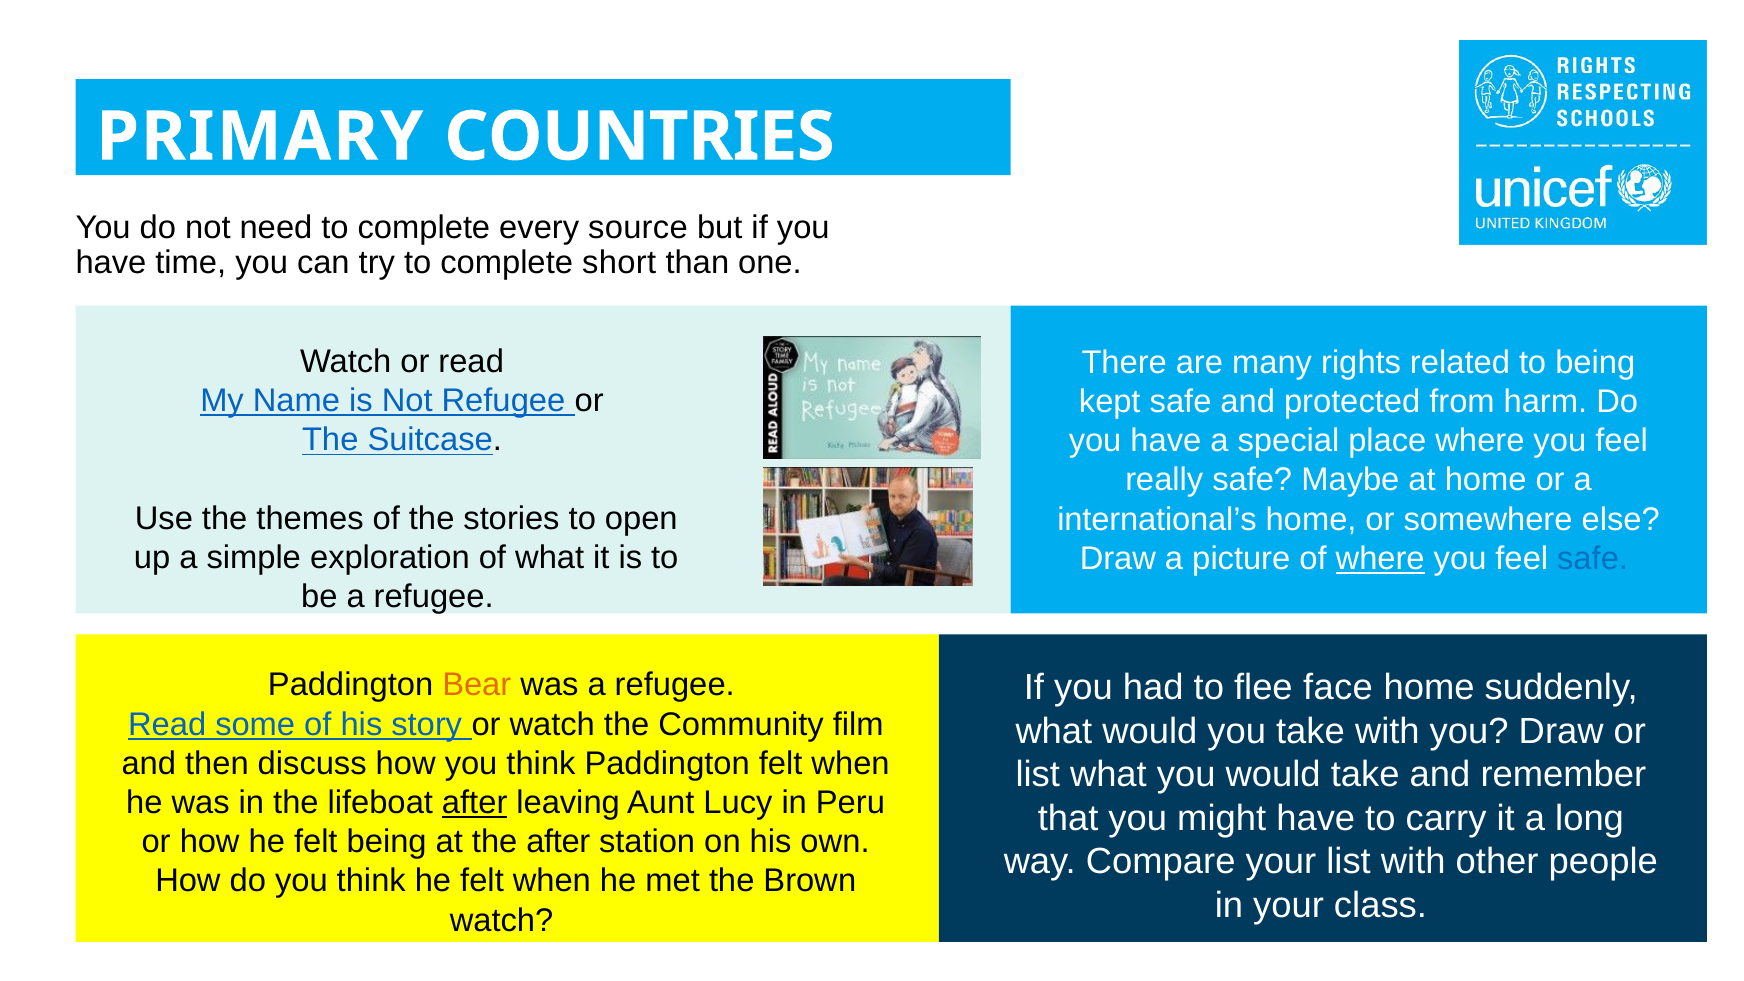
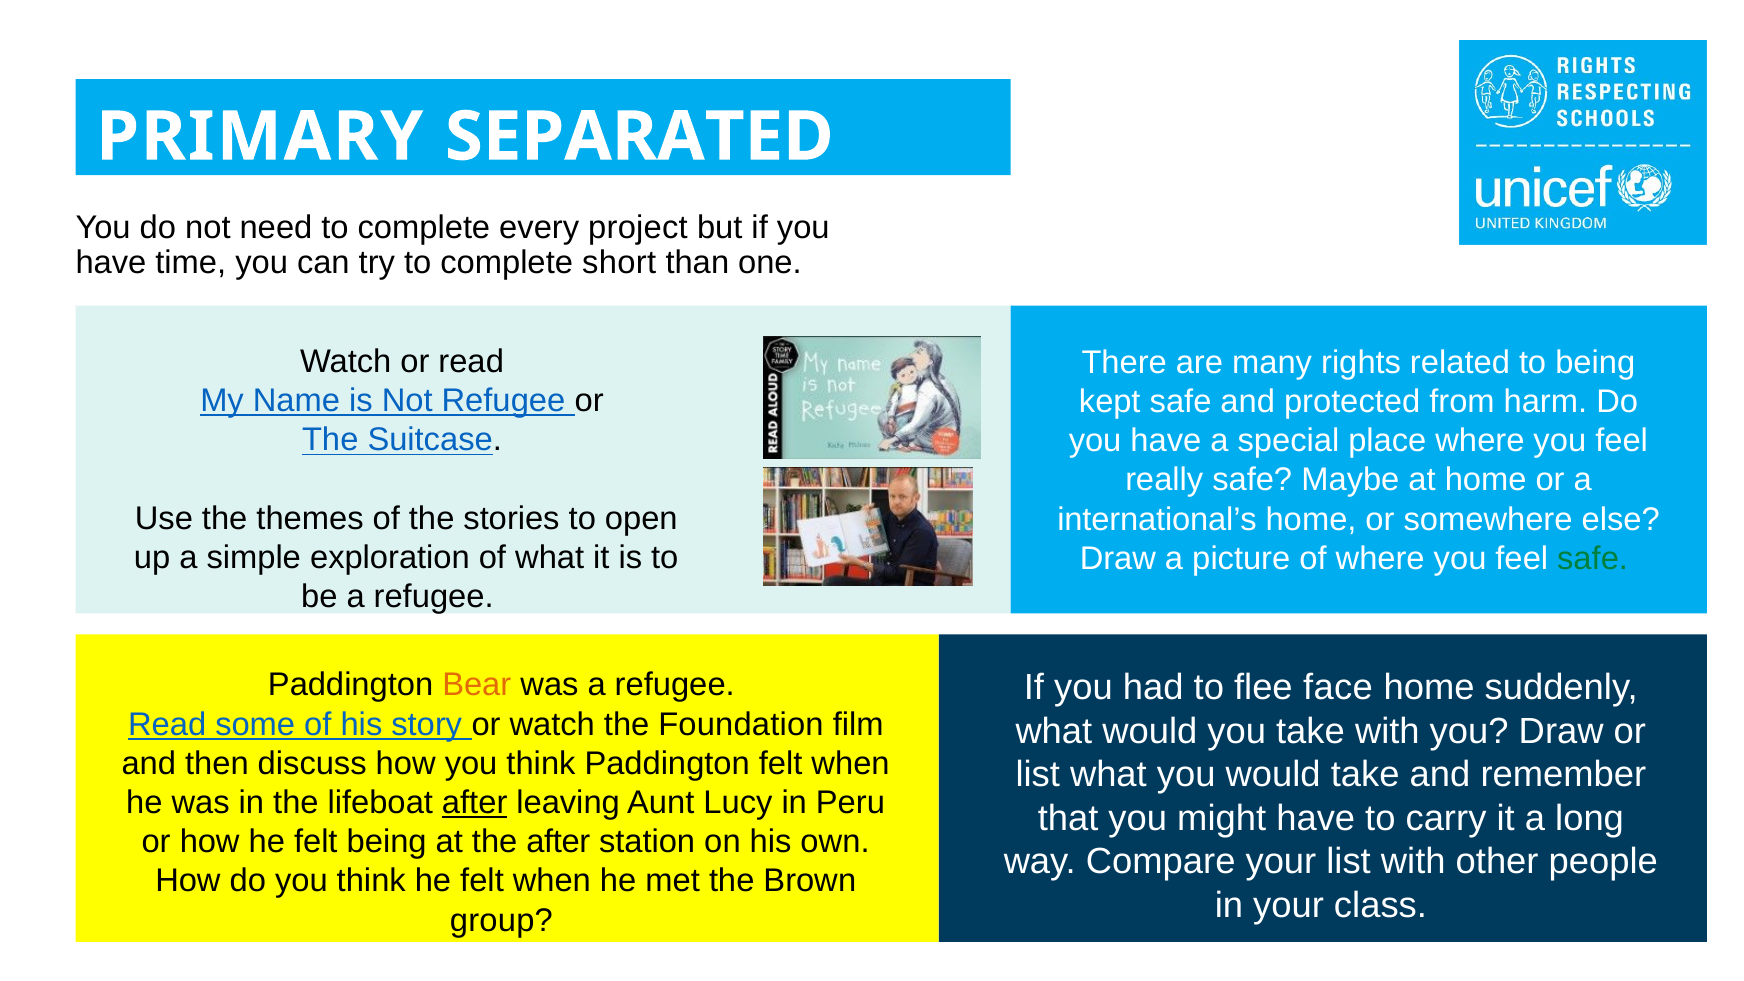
COUNTRIES: COUNTRIES -> SEPARATED
source: source -> project
where at (1380, 559) underline: present -> none
safe at (1593, 559) colour: blue -> green
Community: Community -> Foundation
watch at (501, 920): watch -> group
